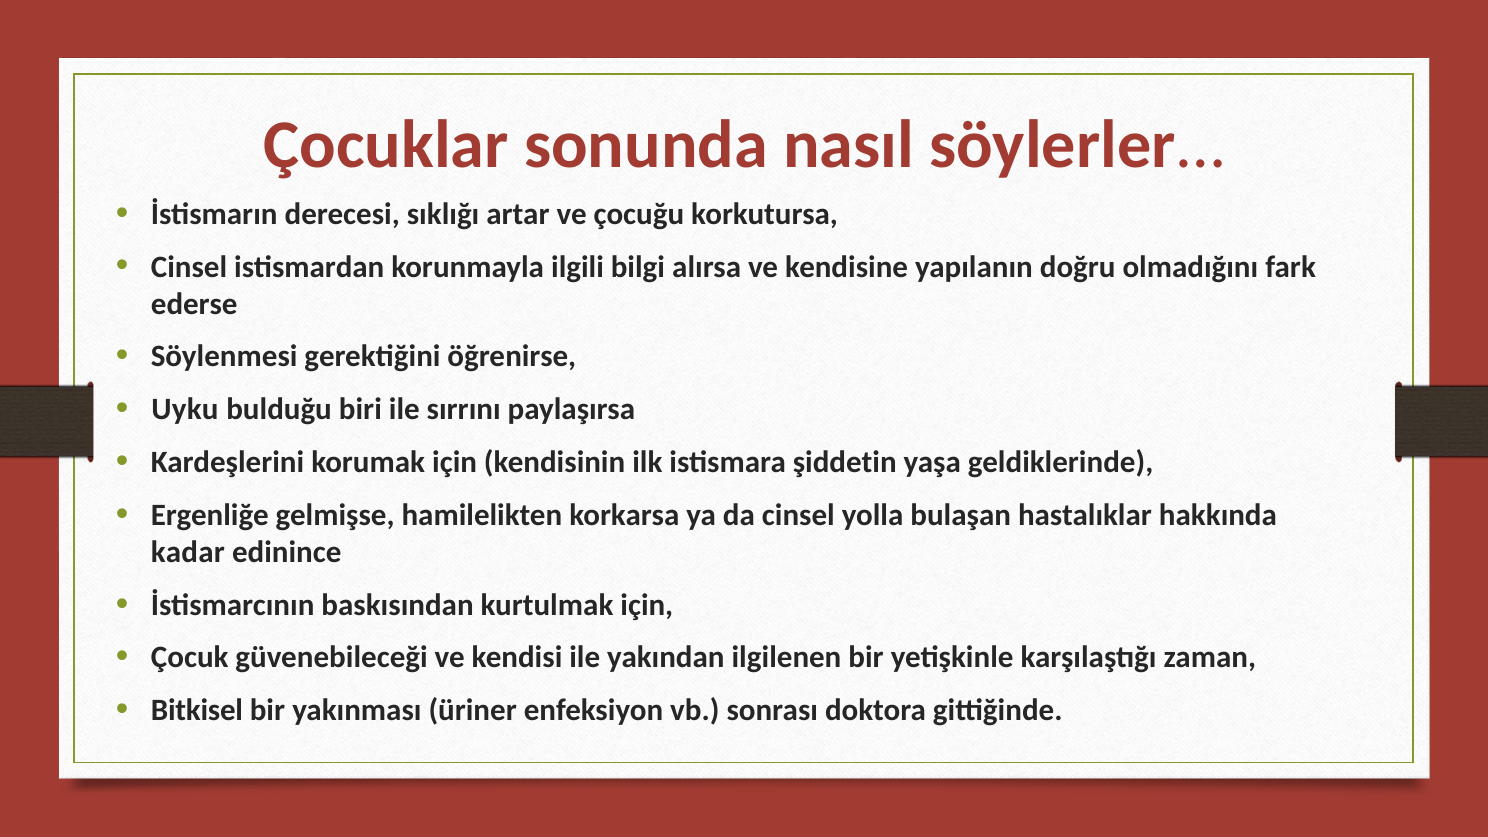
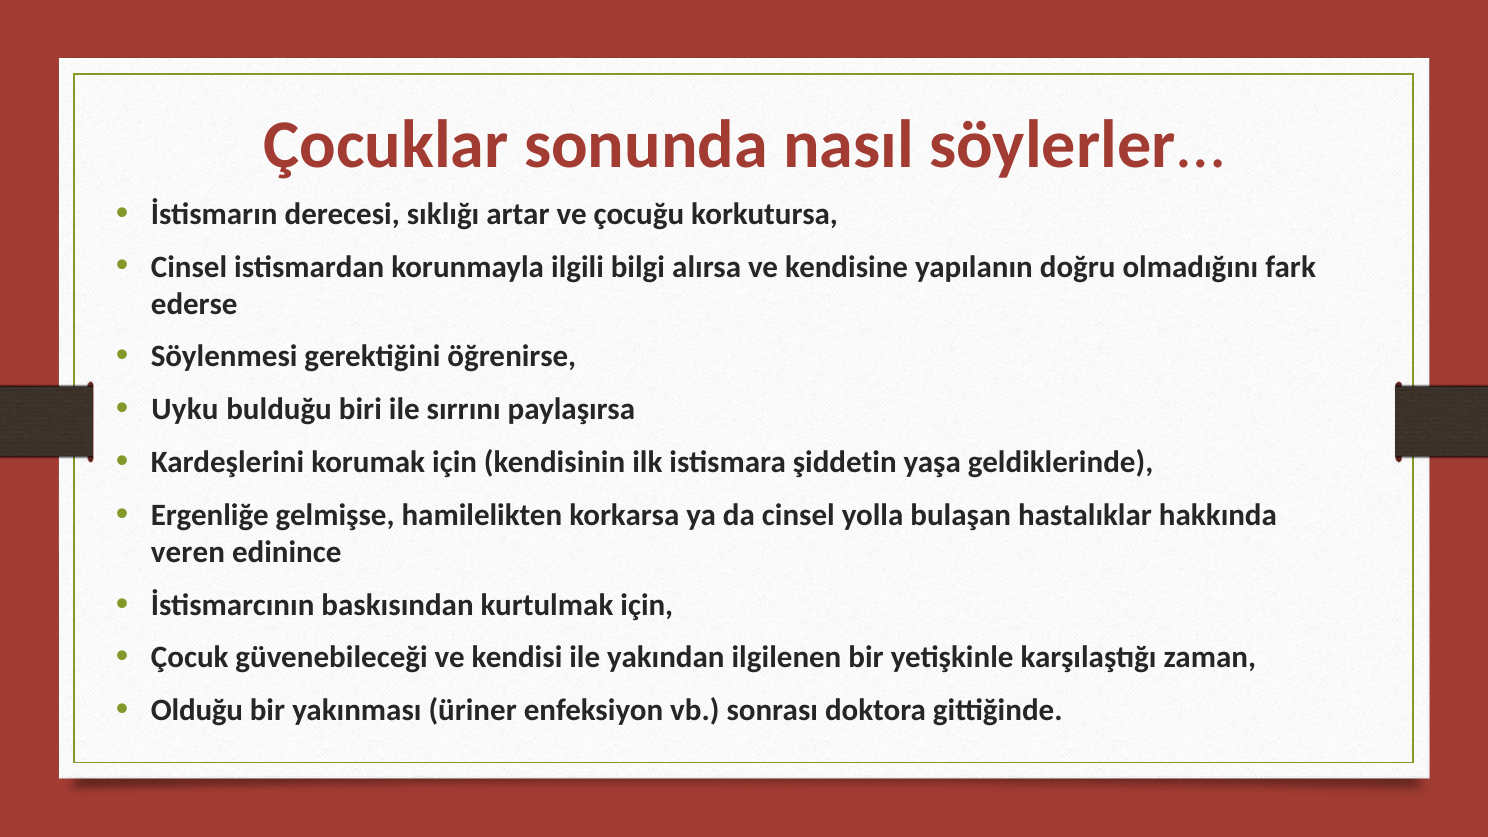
kadar: kadar -> veren
Bitkisel: Bitkisel -> Olduğu
